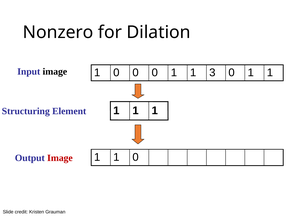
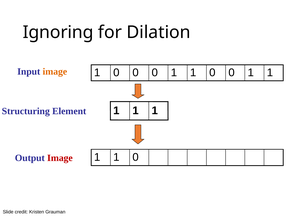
Nonzero: Nonzero -> Ignoring
image at (55, 72) colour: black -> orange
0 1 1 3: 3 -> 0
